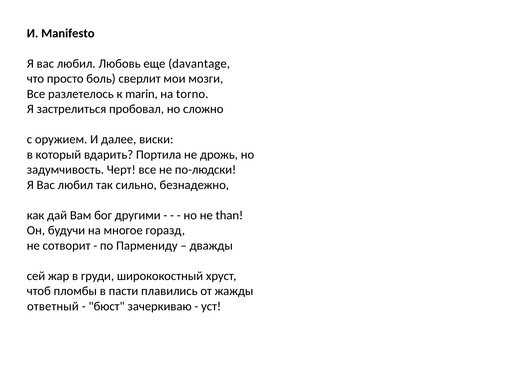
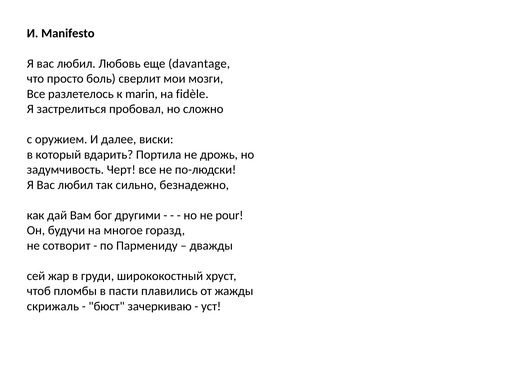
torno: torno -> fidèle
than: than -> pour
ответный: ответный -> скрижаль
